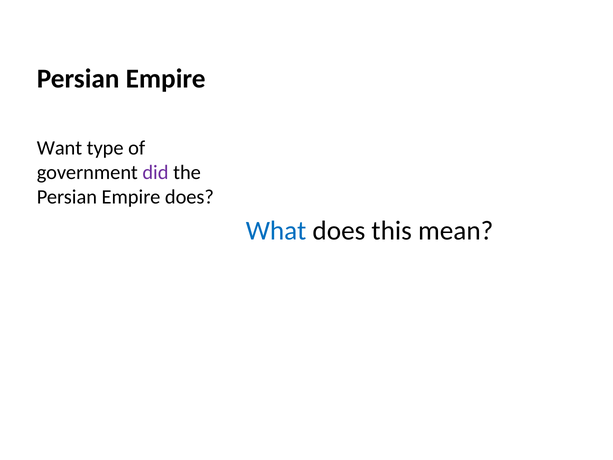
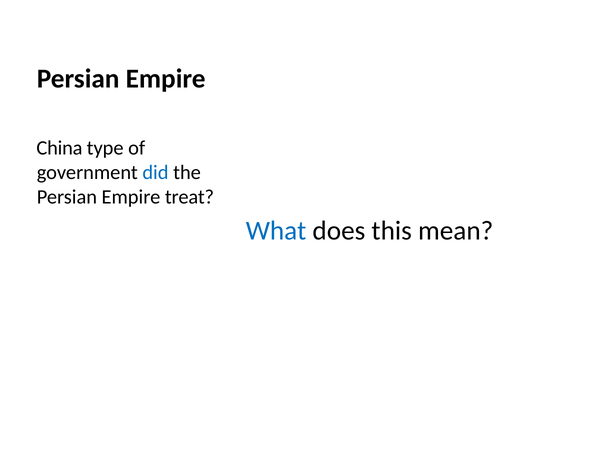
Want: Want -> China
did colour: purple -> blue
Empire does: does -> treat
